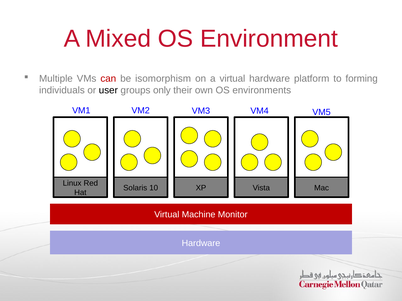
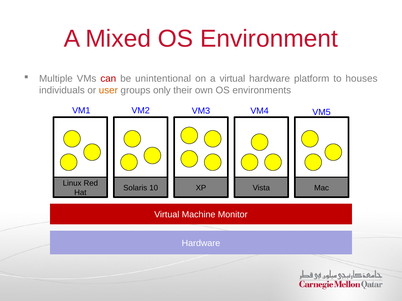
isomorphism: isomorphism -> unintentional
forming: forming -> houses
user colour: black -> orange
